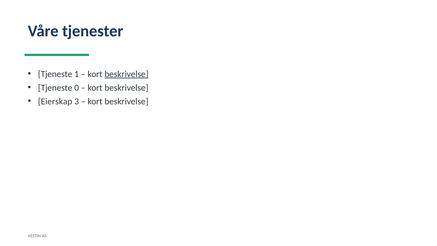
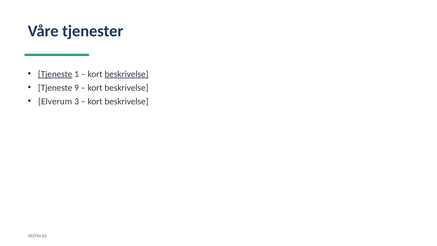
Tjeneste at (55, 74) underline: none -> present
0: 0 -> 9
Eierskap: Eierskap -> Elverum
